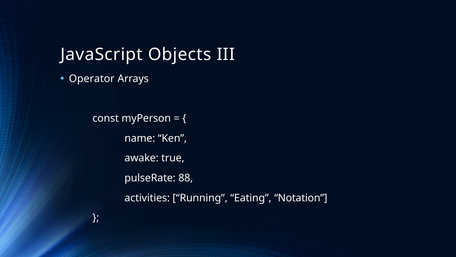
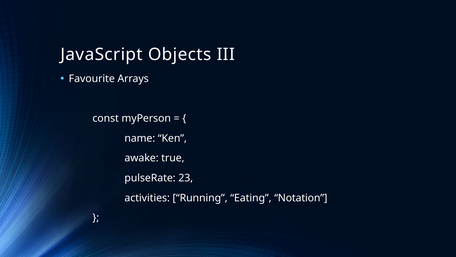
Operator: Operator -> Favourite
88: 88 -> 23
